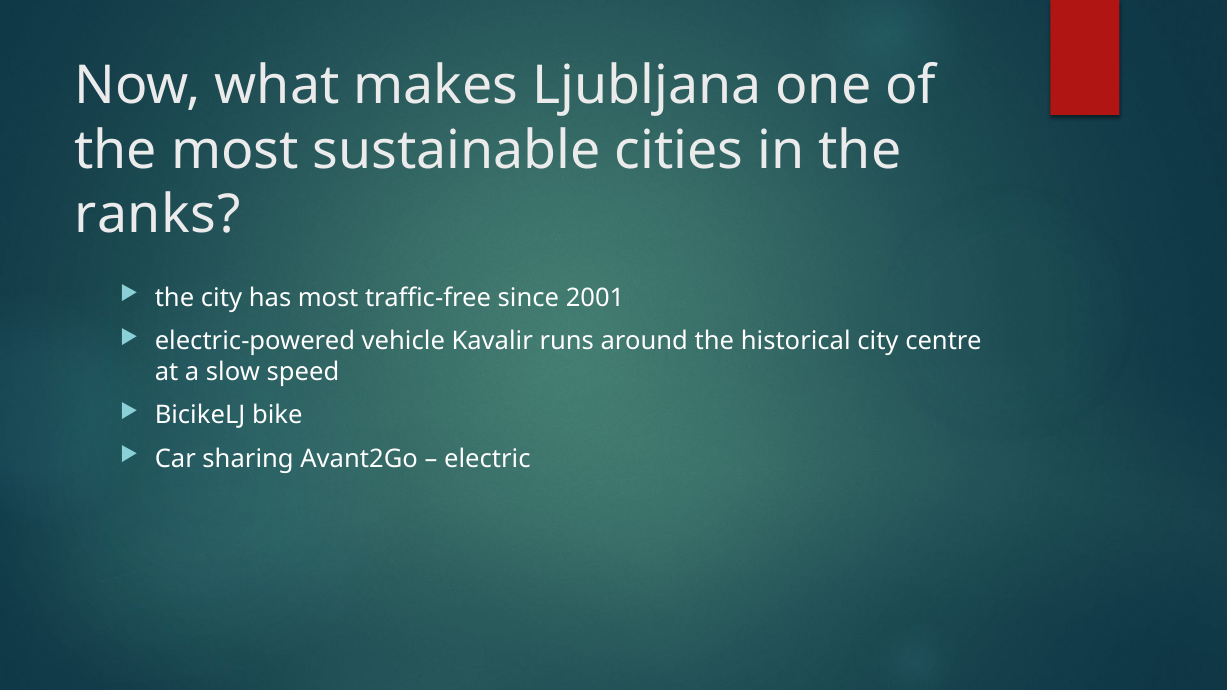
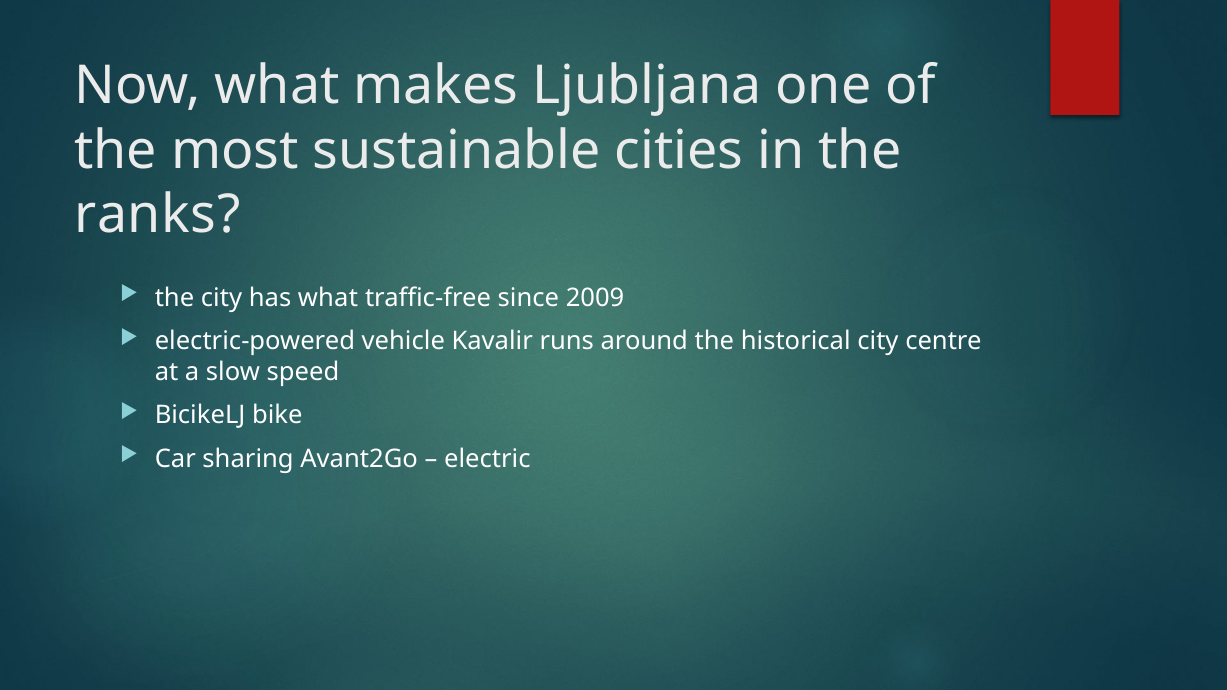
has most: most -> what
2001: 2001 -> 2009
